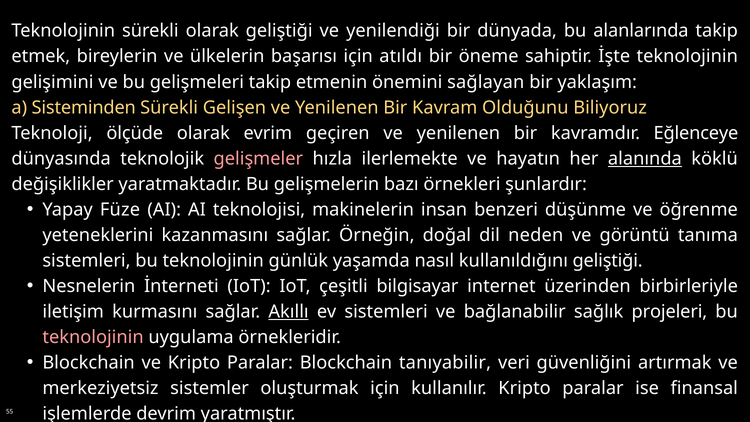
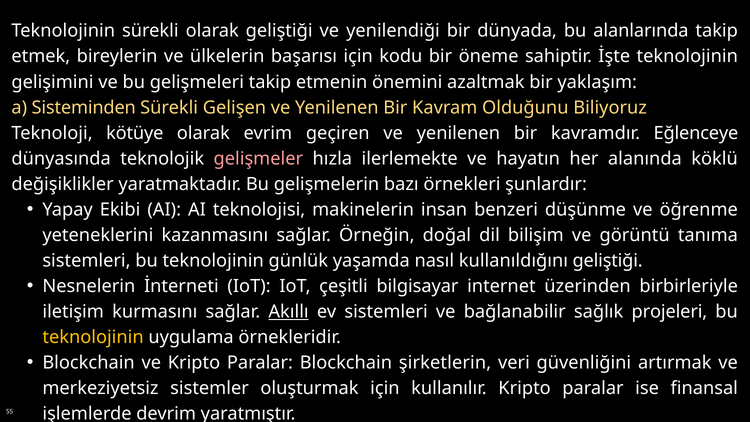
atıldı: atıldı -> kodu
sağlayan: sağlayan -> azaltmak
ölçüde: ölçüde -> kötüye
alanında underline: present -> none
Füze: Füze -> Ekibi
neden: neden -> bilişim
teknolojinin at (93, 337) colour: pink -> yellow
tanıyabilir: tanıyabilir -> şirketlerin
